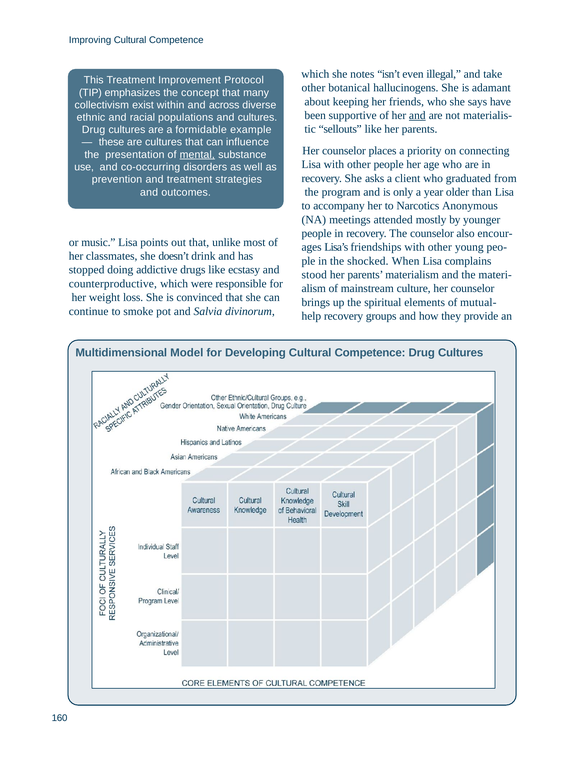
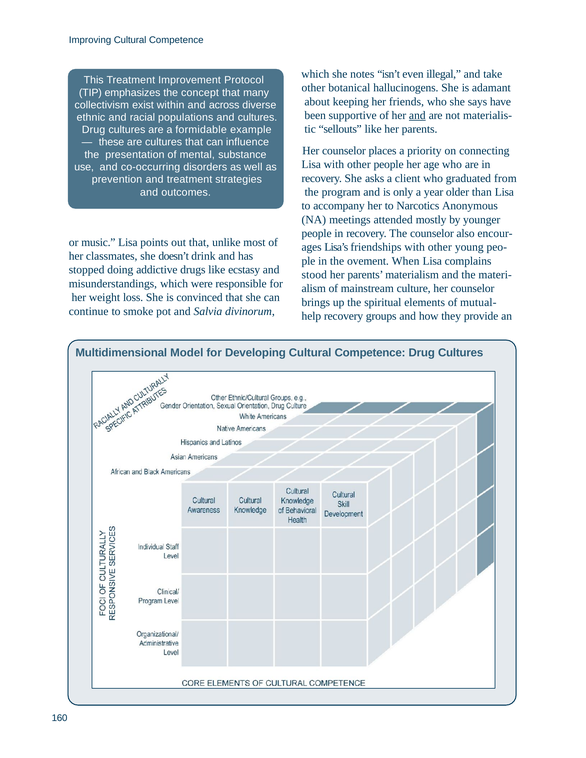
mental underline: present -> none
shocked: shocked -> ovement
counterproductive: counterproductive -> misunderstandings
